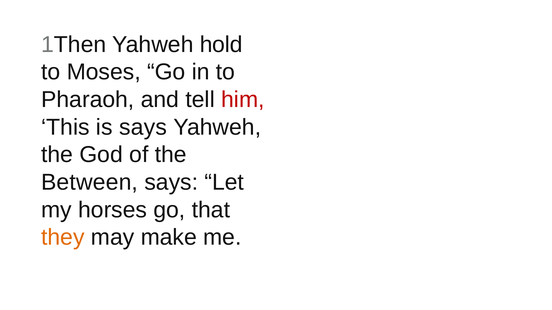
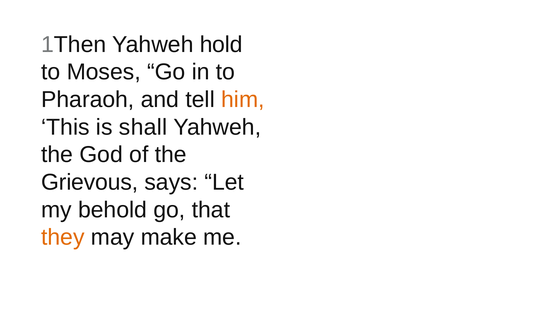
him colour: red -> orange
is says: says -> shall
Between: Between -> Grievous
horses: horses -> behold
